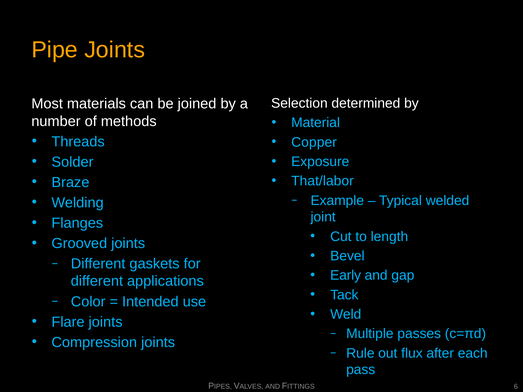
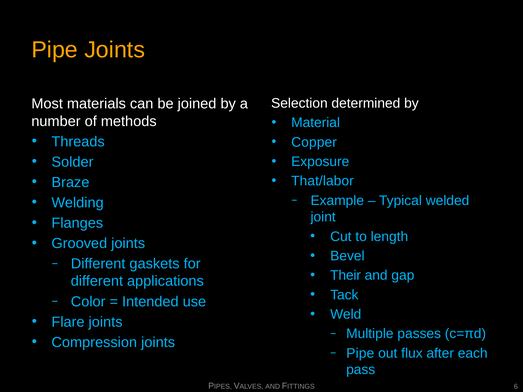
Early: Early -> Their
Rule at (360, 353): Rule -> Pipe
